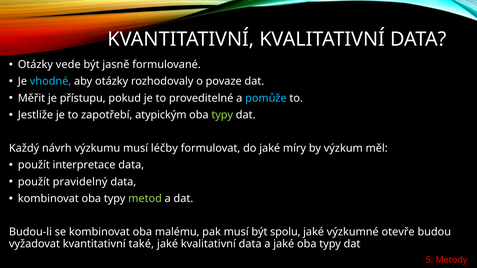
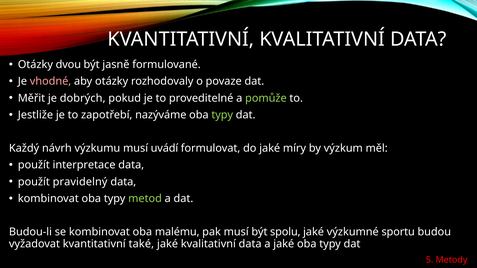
vede: vede -> dvou
vhodné colour: light blue -> pink
přístupu: přístupu -> dobrých
pomůže colour: light blue -> light green
atypickým: atypickým -> nazýváme
léčby: léčby -> uvádí
otevře: otevře -> sportu
